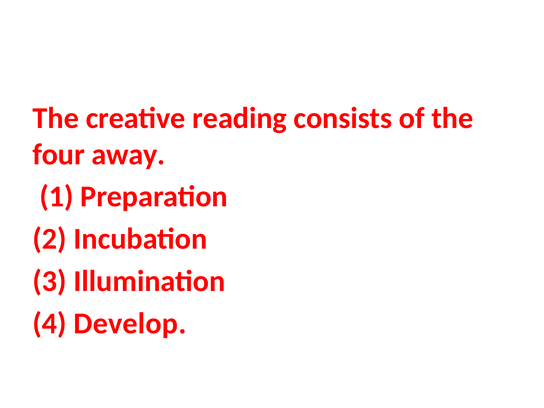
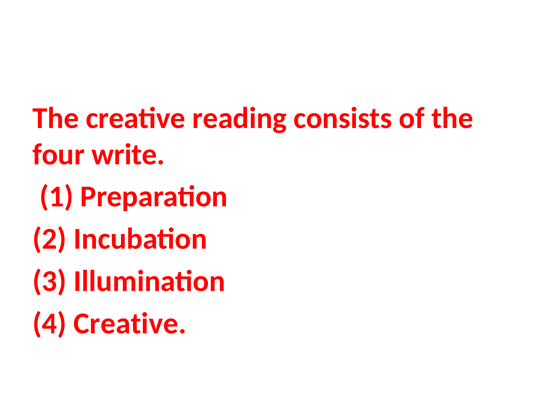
away: away -> write
4 Develop: Develop -> Creative
